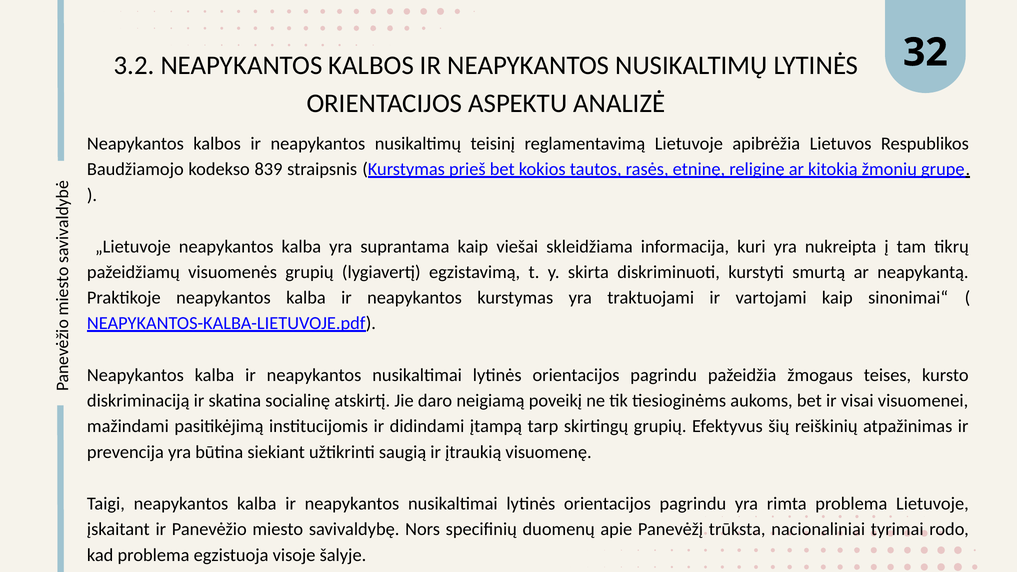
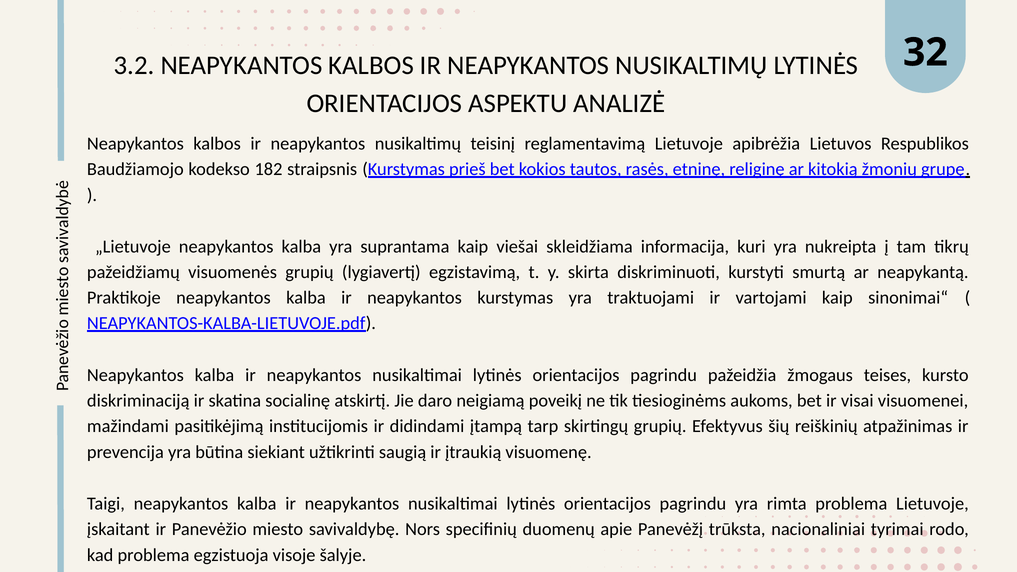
839: 839 -> 182
